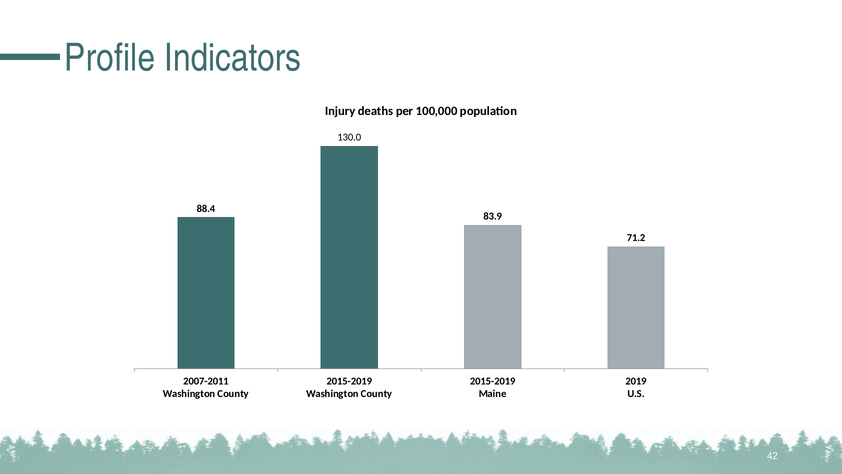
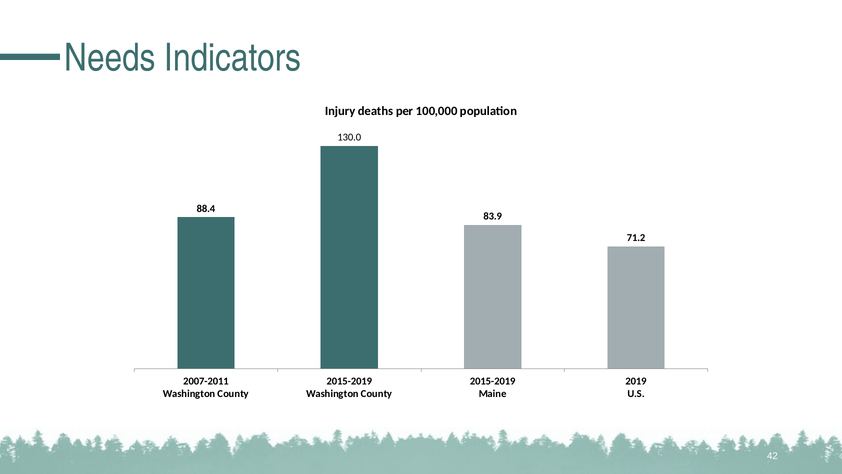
Profile: Profile -> Needs
